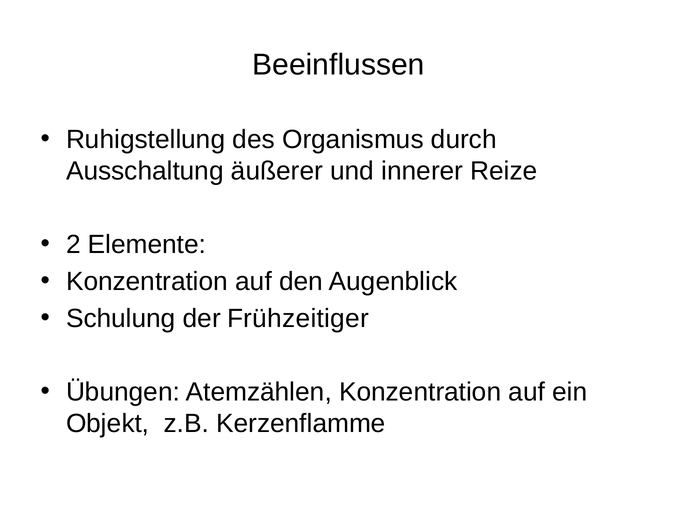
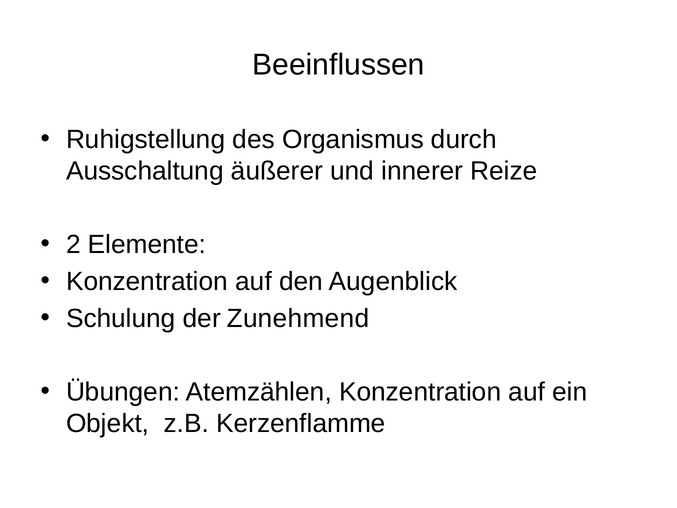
Frühzeitiger: Frühzeitiger -> Zunehmend
